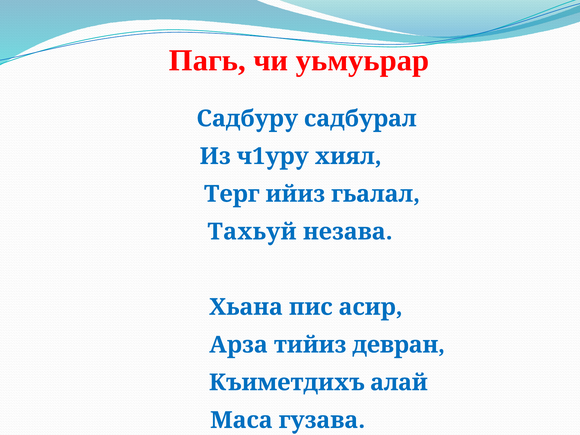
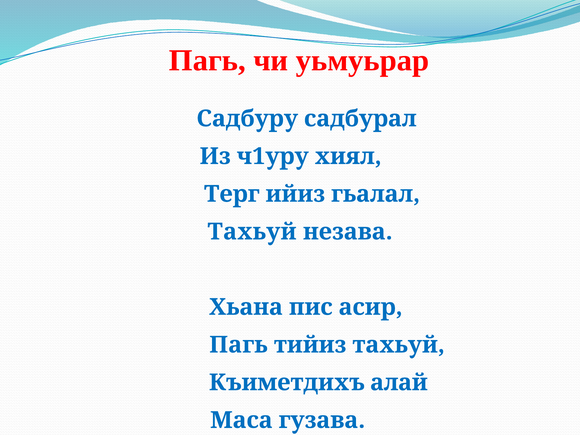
Арза at (239, 345): Арза -> Пагь
тийиз девран: девран -> тахьуй
